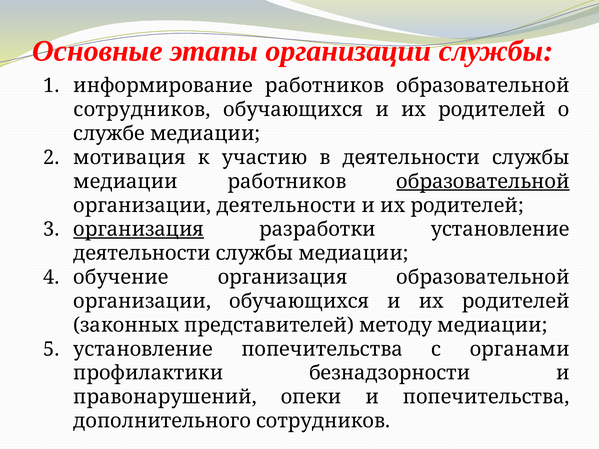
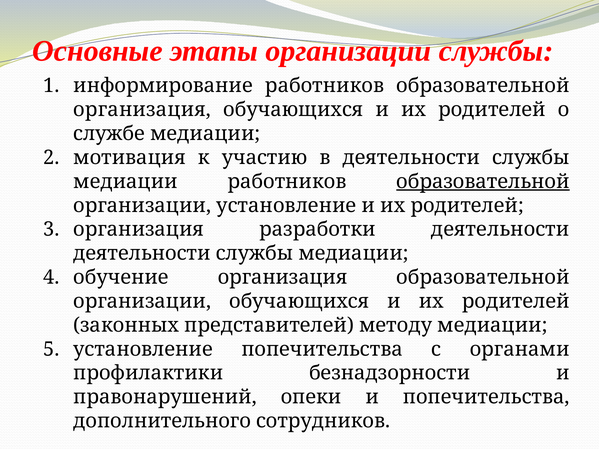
сотрудников at (142, 110): сотрудников -> организация
организации деятельности: деятельности -> установление
организация at (139, 230) underline: present -> none
разработки установление: установление -> деятельности
